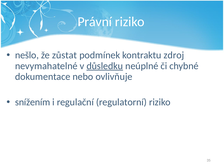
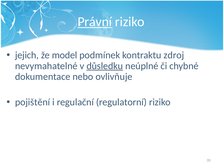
Právní underline: none -> present
nešlo: nešlo -> jejich
zůstat: zůstat -> model
snížením: snížením -> pojištění
